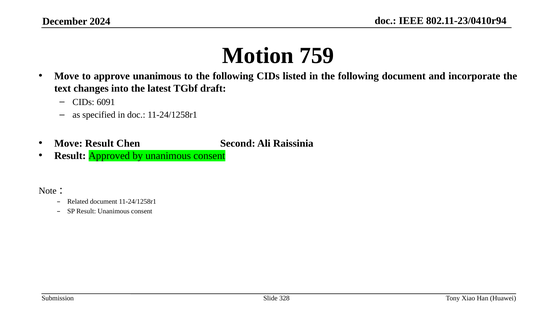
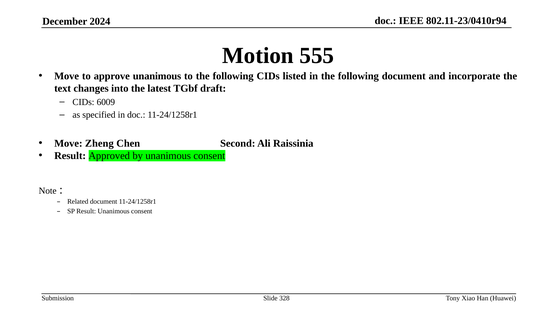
759: 759 -> 555
6091: 6091 -> 6009
Move Result: Result -> Zheng
